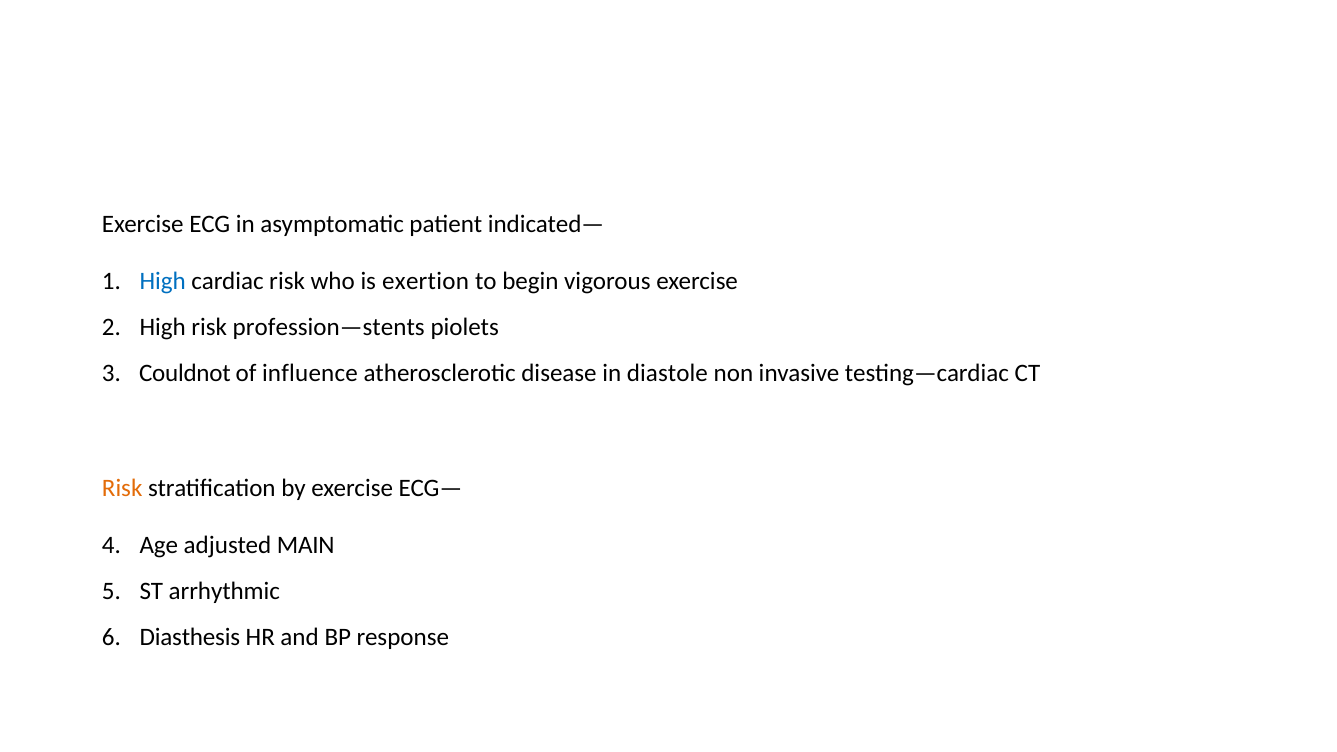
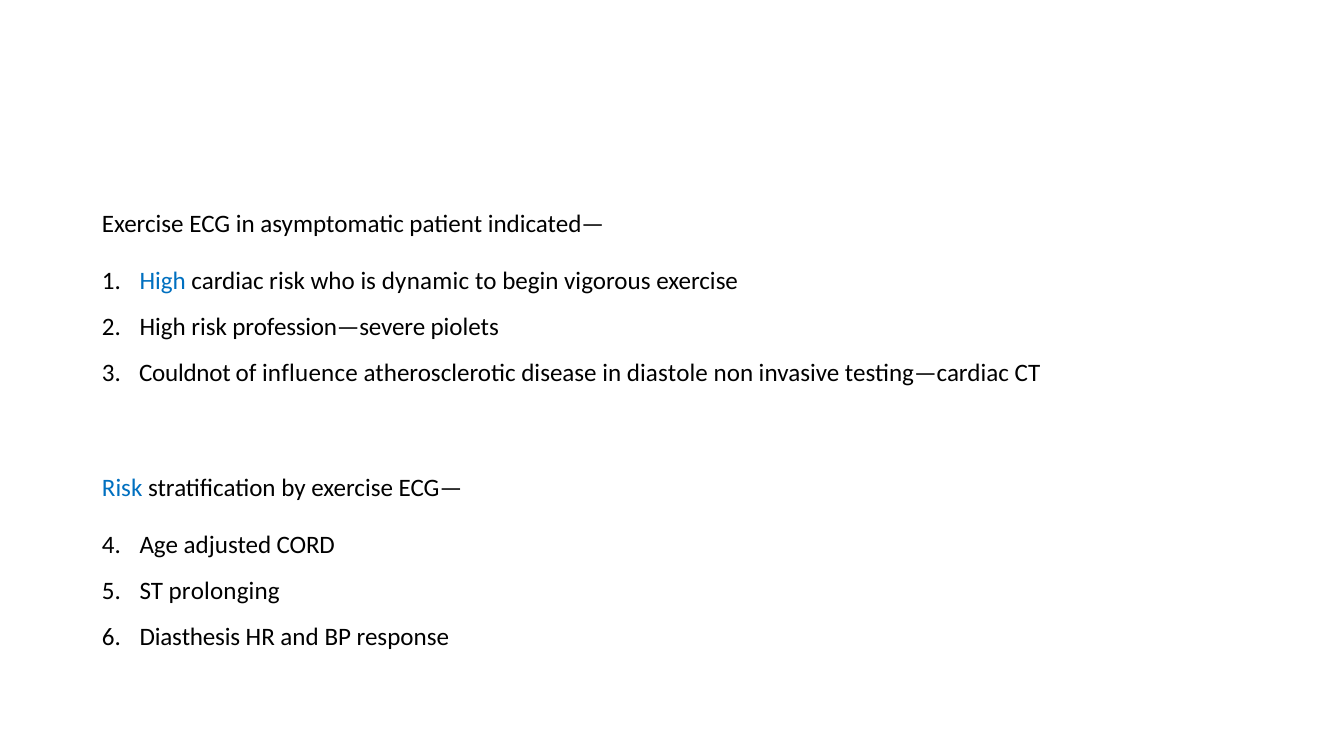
exertion: exertion -> dynamic
profession—stents: profession—stents -> profession—severe
Risk at (122, 488) colour: orange -> blue
MAIN: MAIN -> CORD
arrhythmic: arrhythmic -> prolonging
